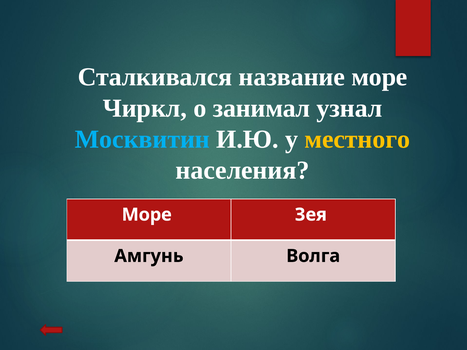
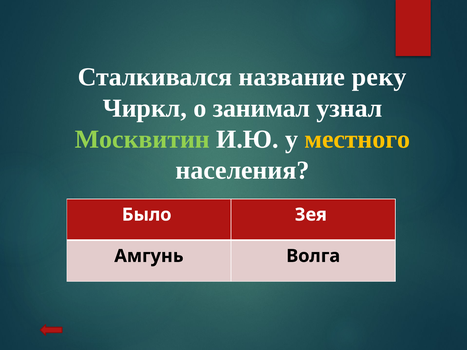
название море: море -> реку
Москвитин colour: light blue -> light green
Море at (147, 215): Море -> Было
